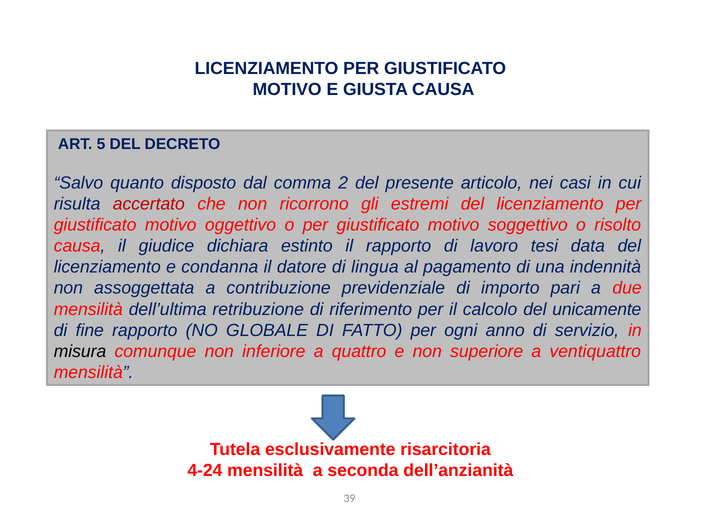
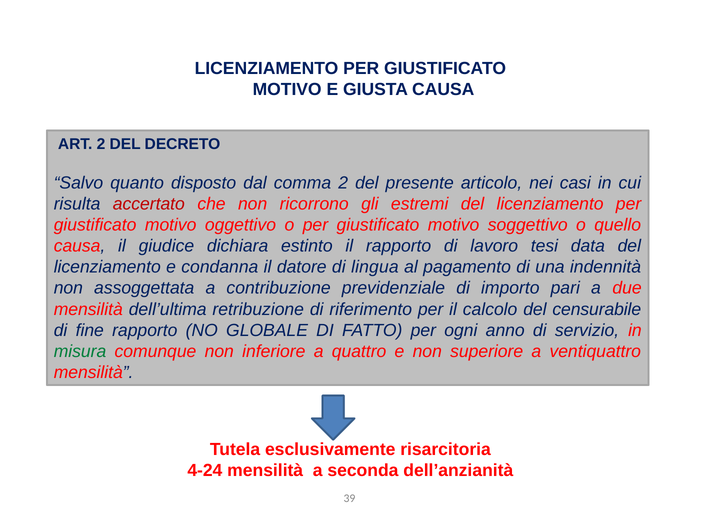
ART 5: 5 -> 2
risolto: risolto -> quello
unicamente: unicamente -> censurabile
misura colour: black -> green
